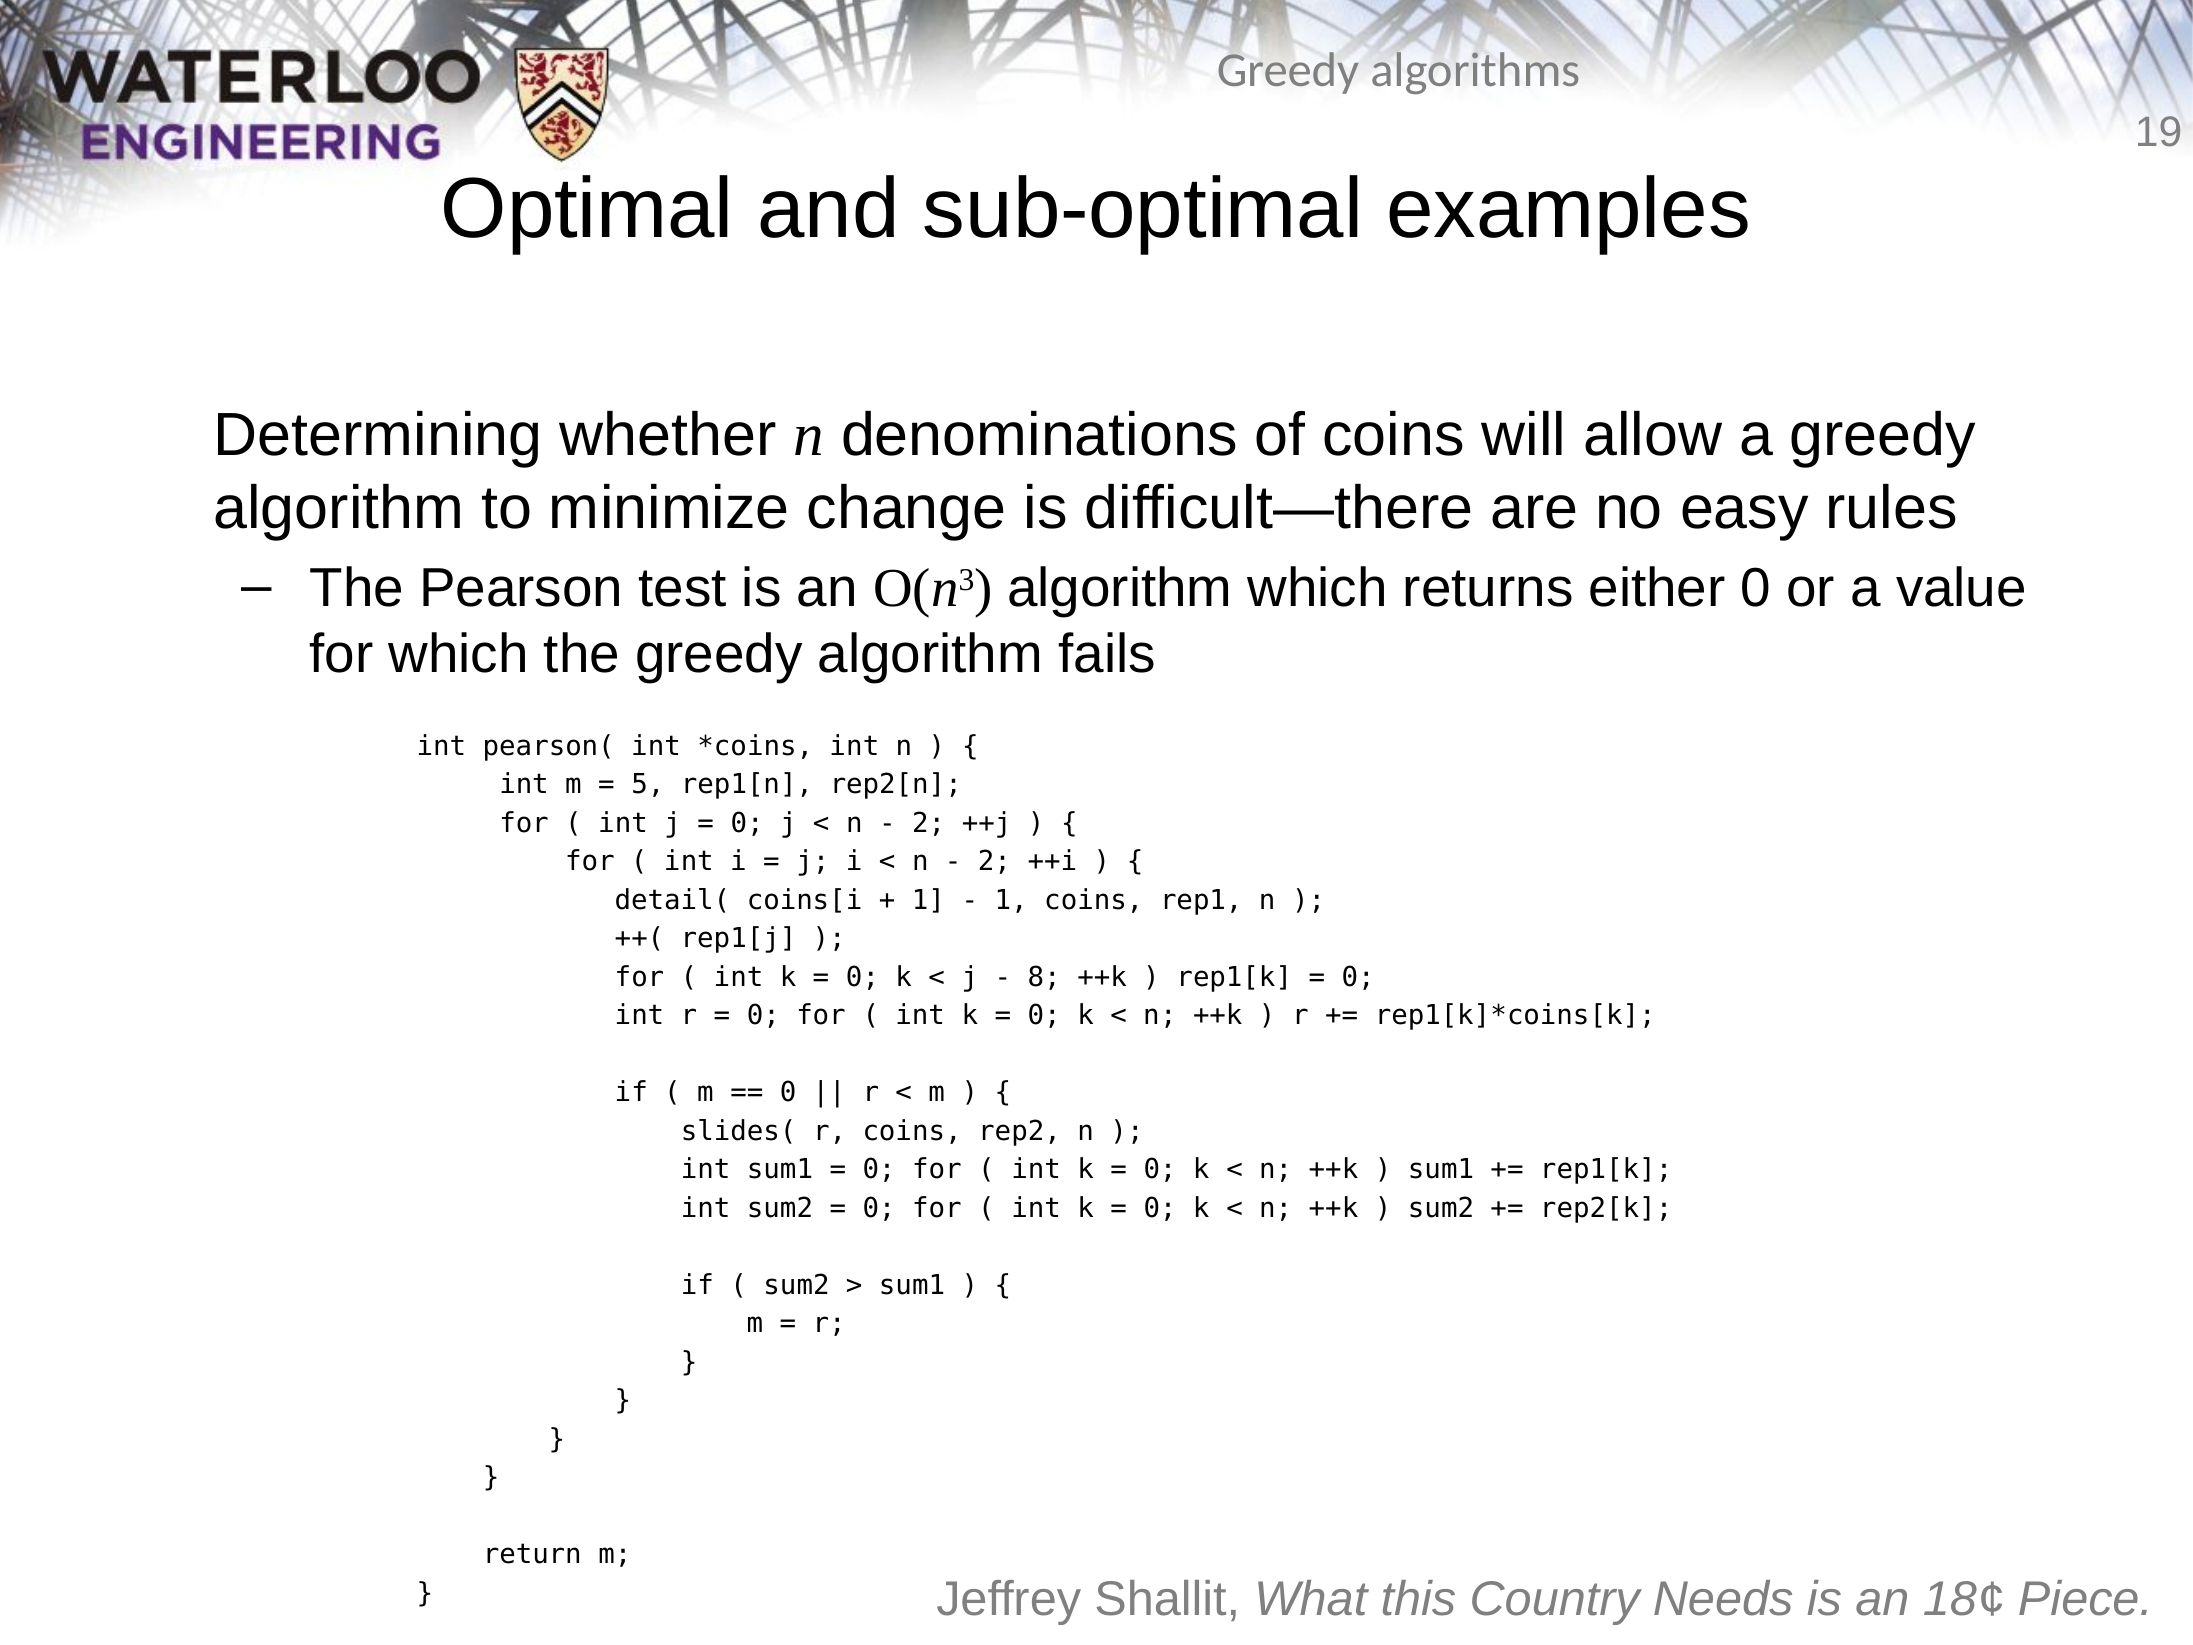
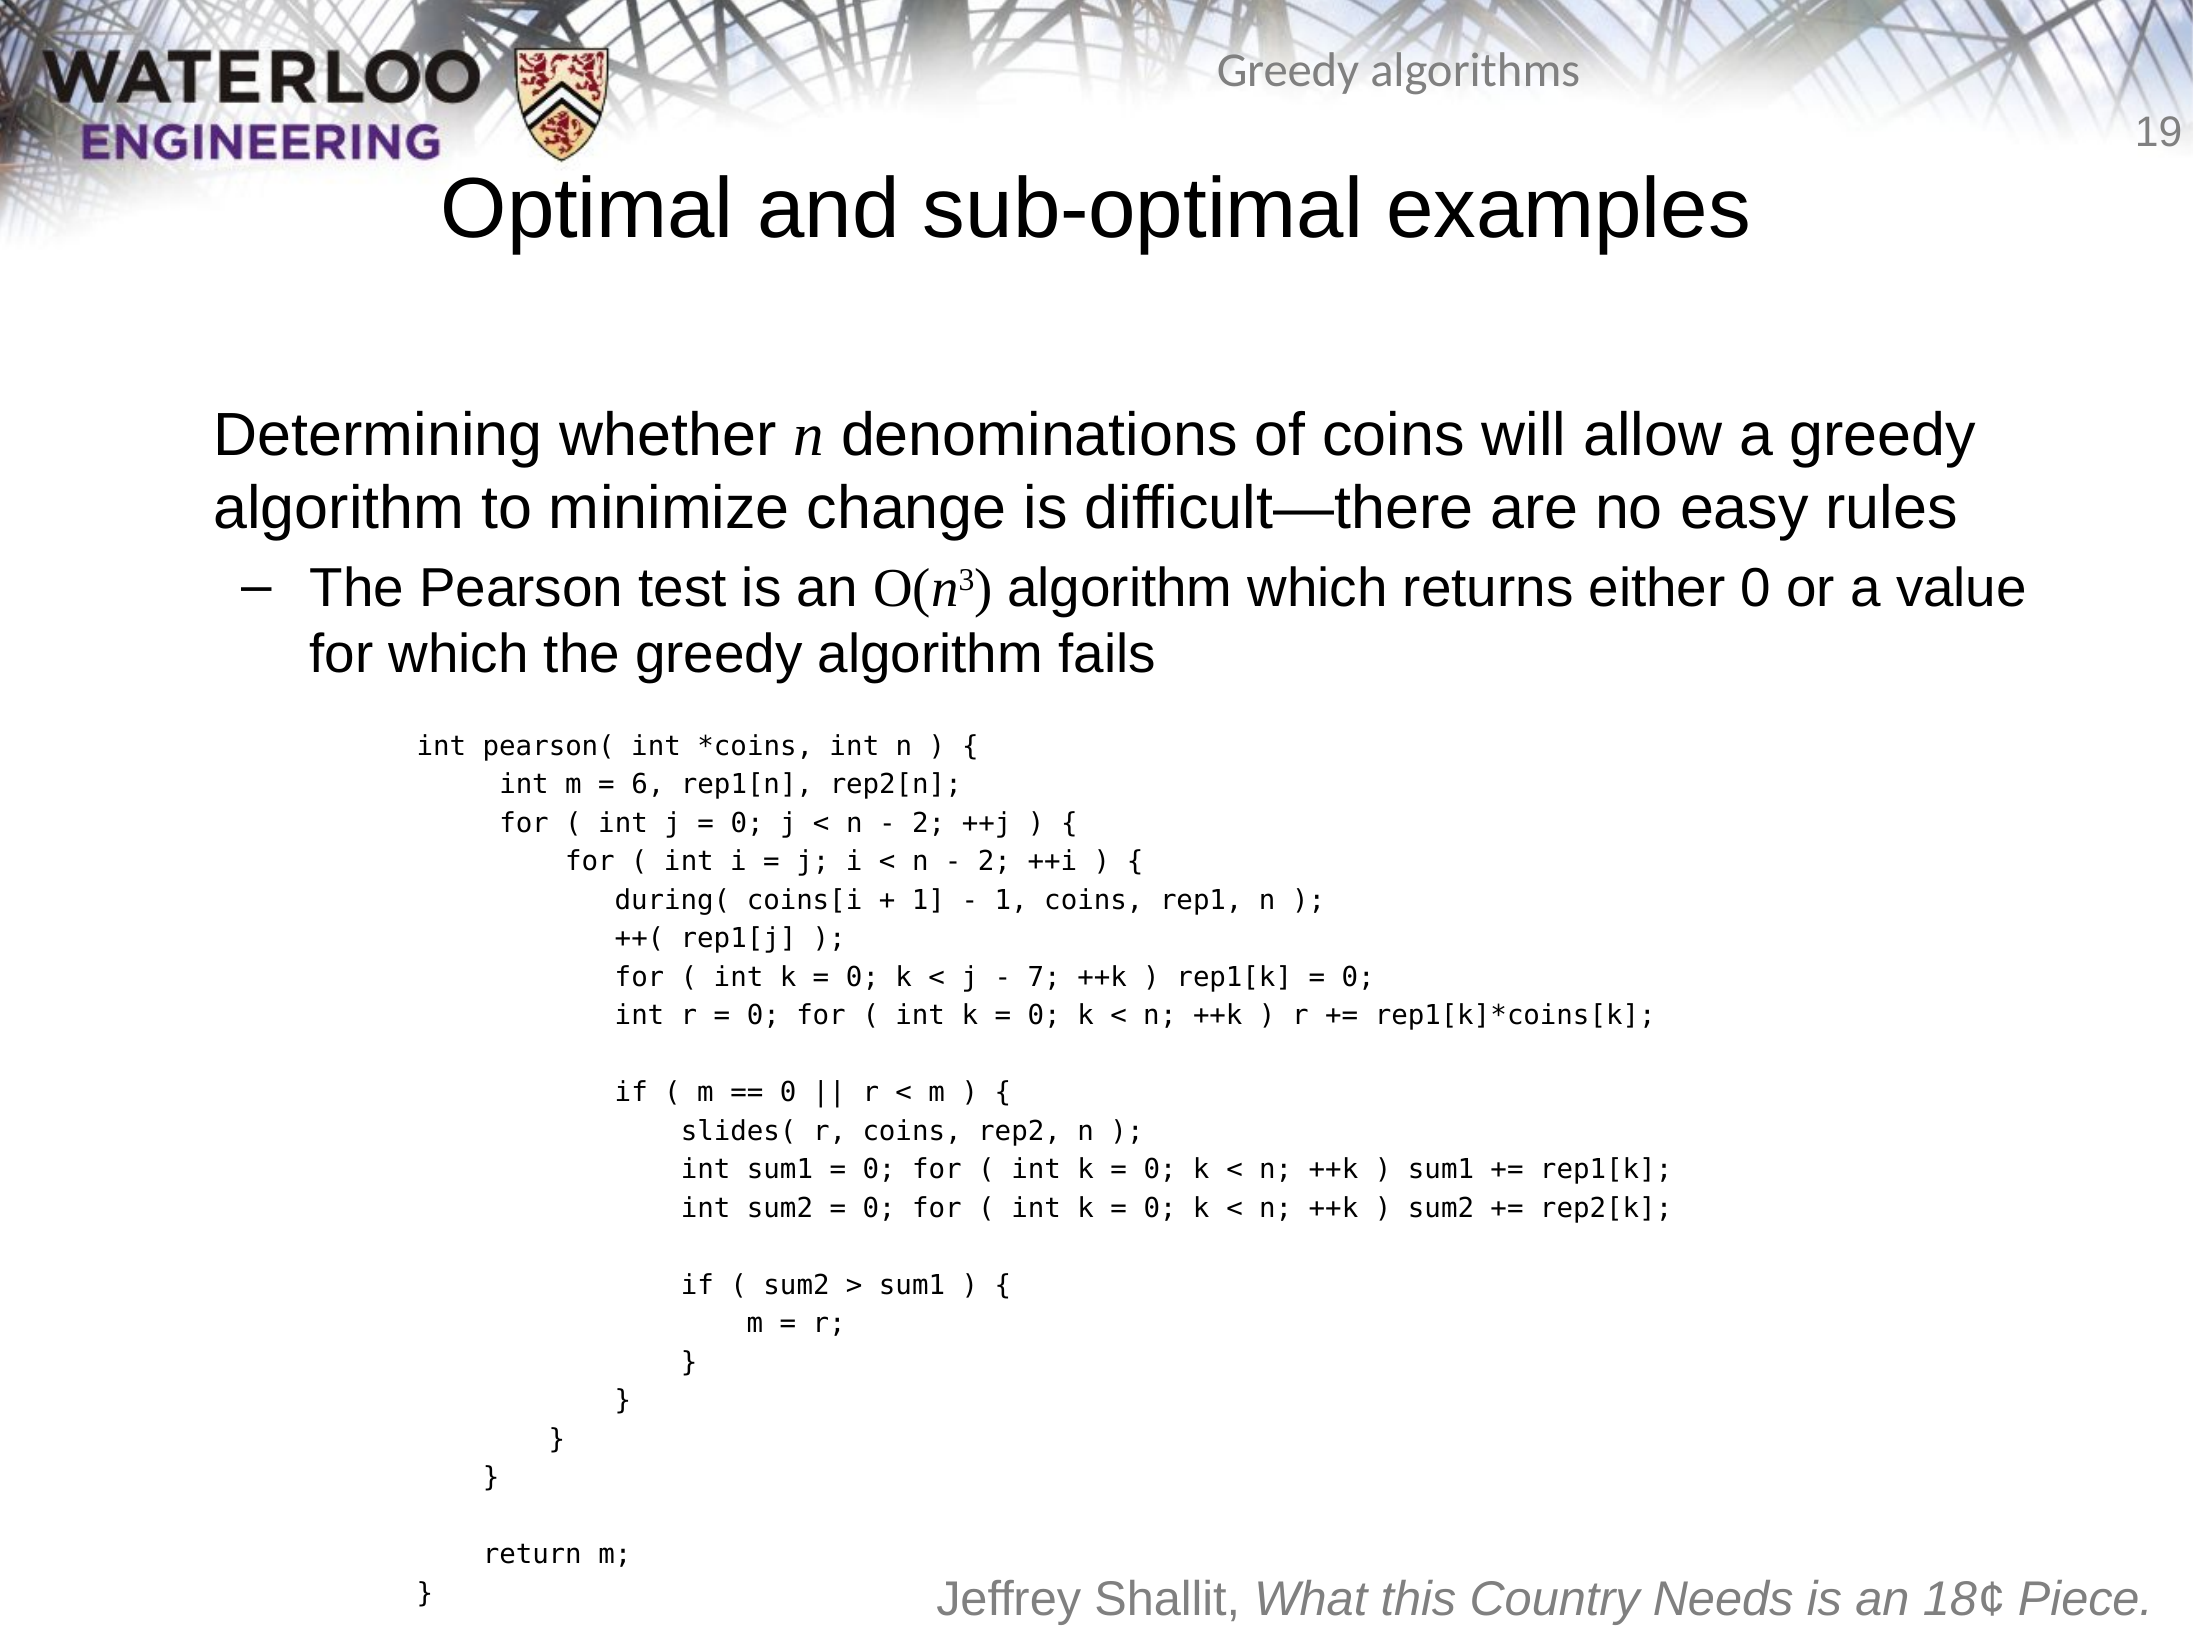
5: 5 -> 6
detail(: detail( -> during(
8: 8 -> 7
